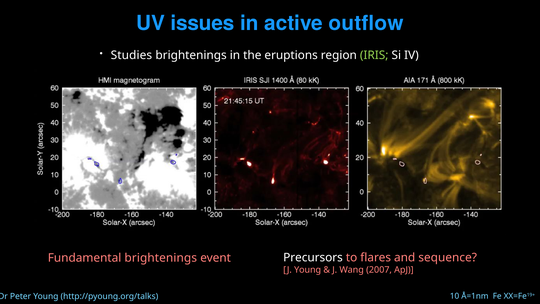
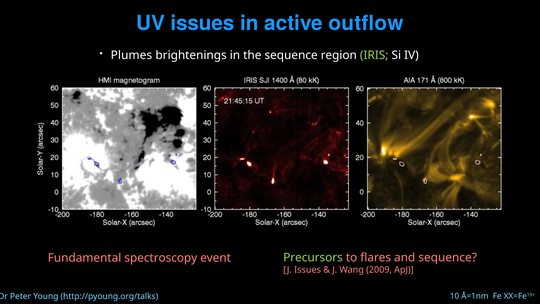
Studies: Studies -> Plumes
the eruptions: eruptions -> sequence
Fundamental brightenings: brightenings -> spectroscopy
Precursors colour: white -> light green
J Young: Young -> Issues
2007: 2007 -> 2009
